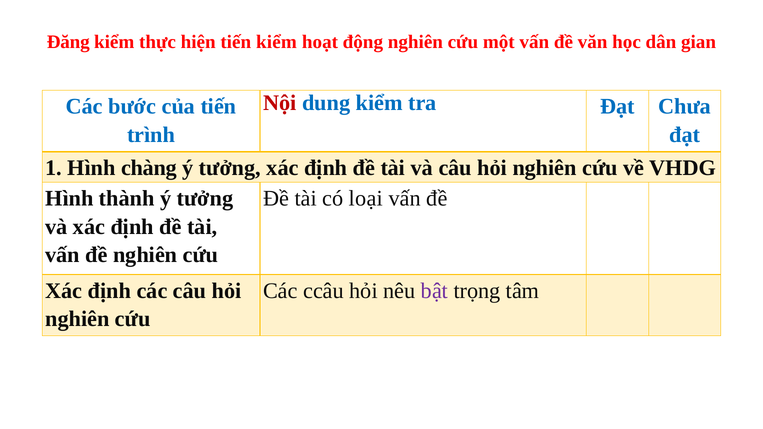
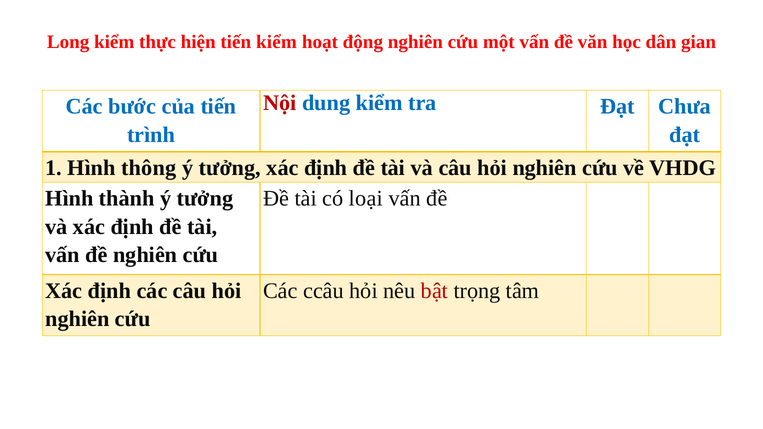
Đăng: Đăng -> Long
chàng: chàng -> thông
bật colour: purple -> red
